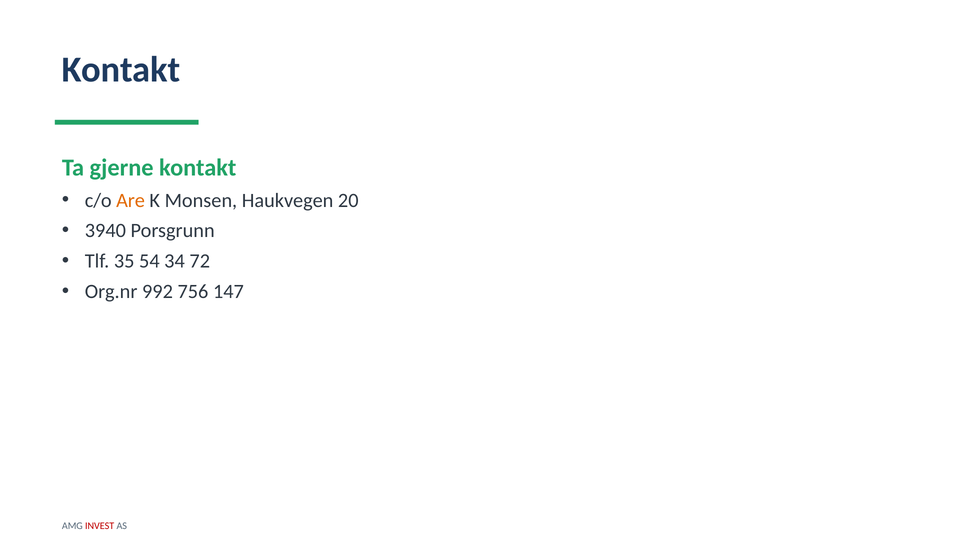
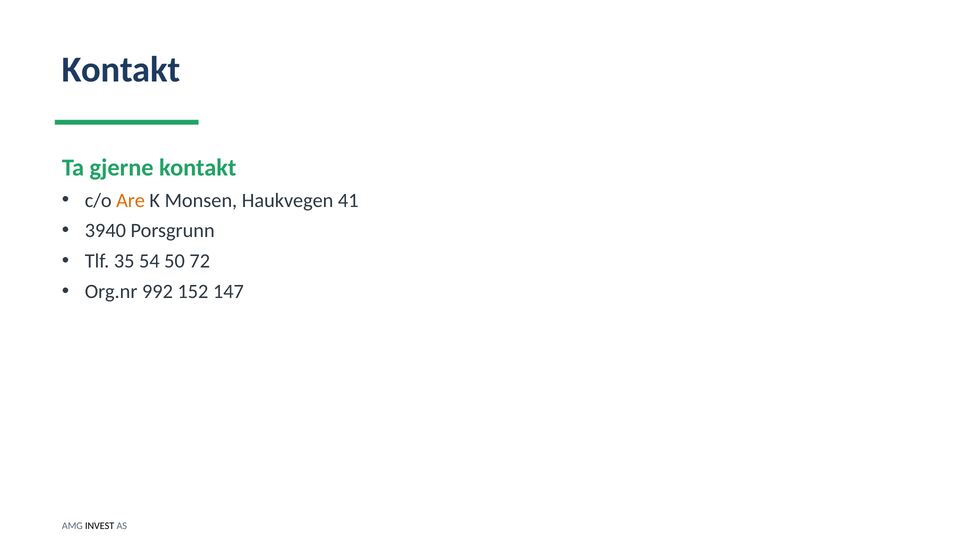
20: 20 -> 41
34: 34 -> 50
756: 756 -> 152
INVEST colour: red -> black
